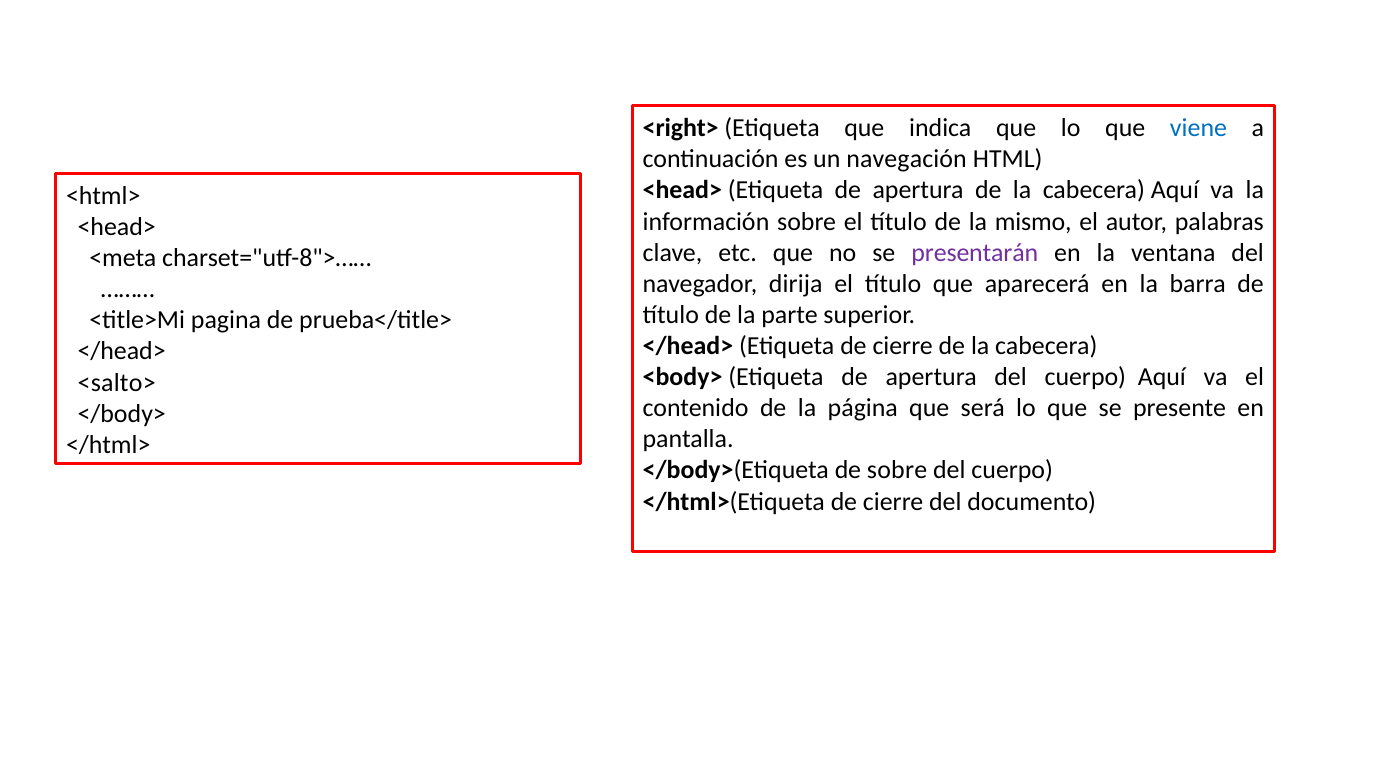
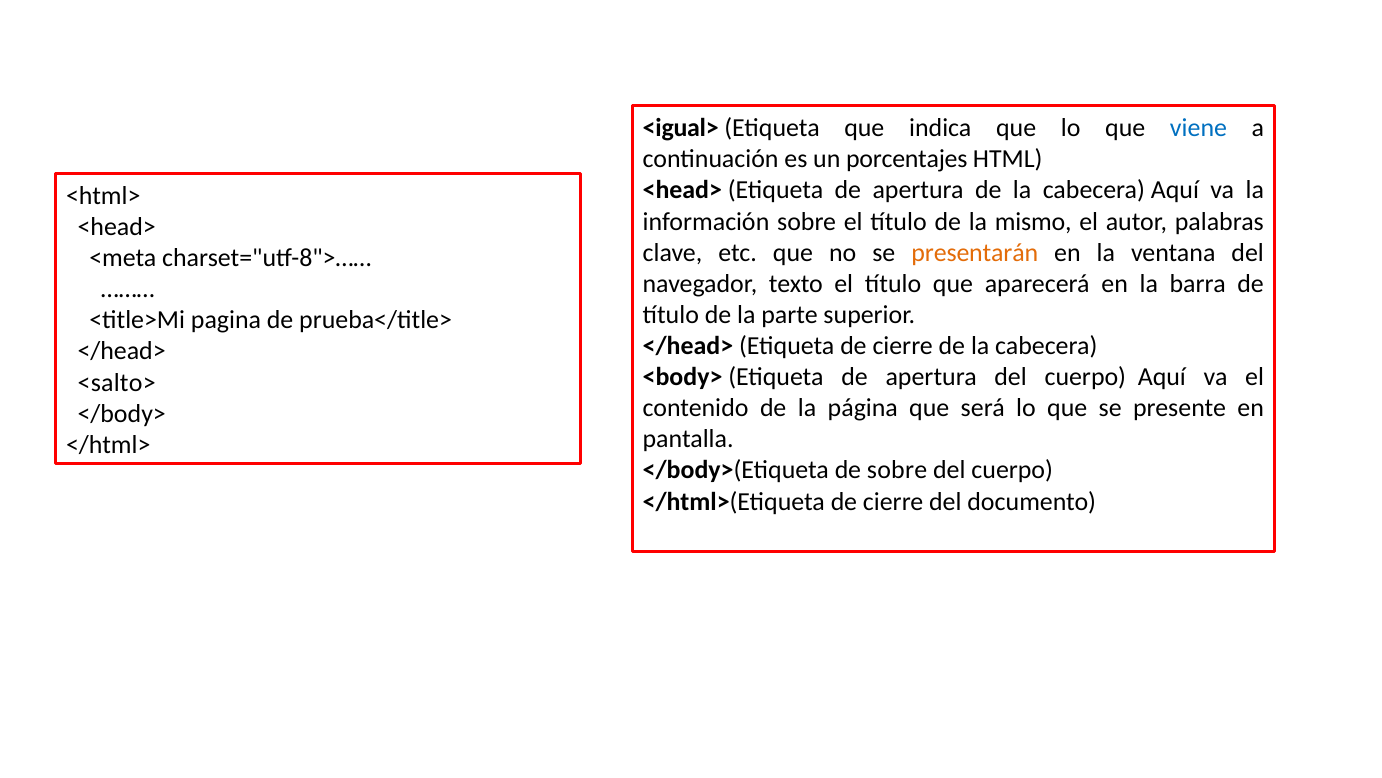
<right>: <right> -> <igual>
navegación: navegación -> porcentajes
presentarán colour: purple -> orange
dirija: dirija -> texto
